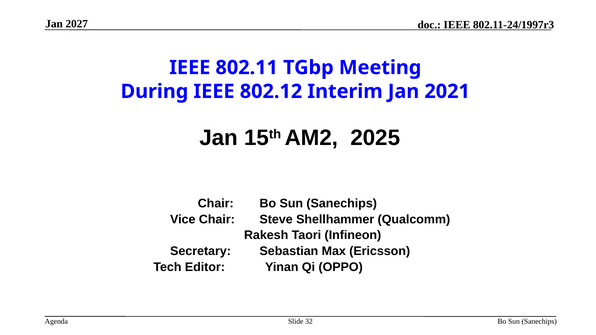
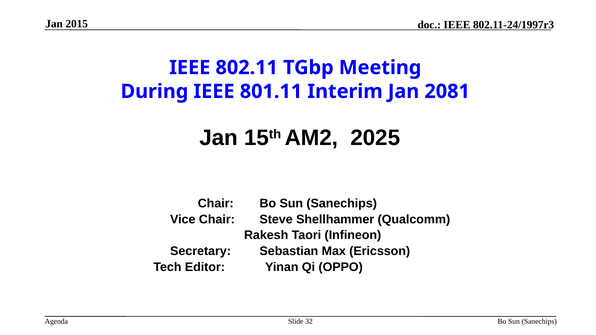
2027: 2027 -> 2015
802.12: 802.12 -> 801.11
2021: 2021 -> 2081
